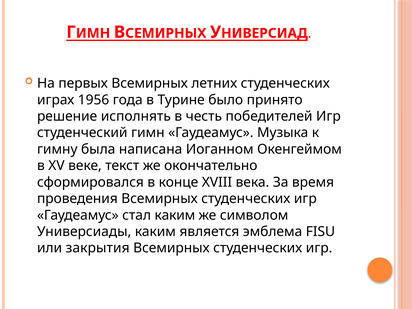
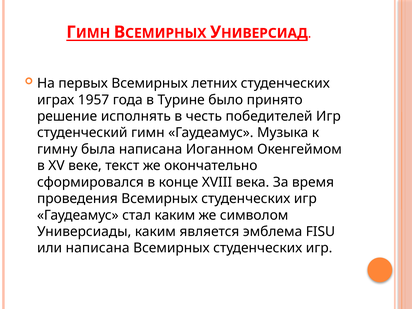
1956: 1956 -> 1957
или закрытия: закрытия -> написана
